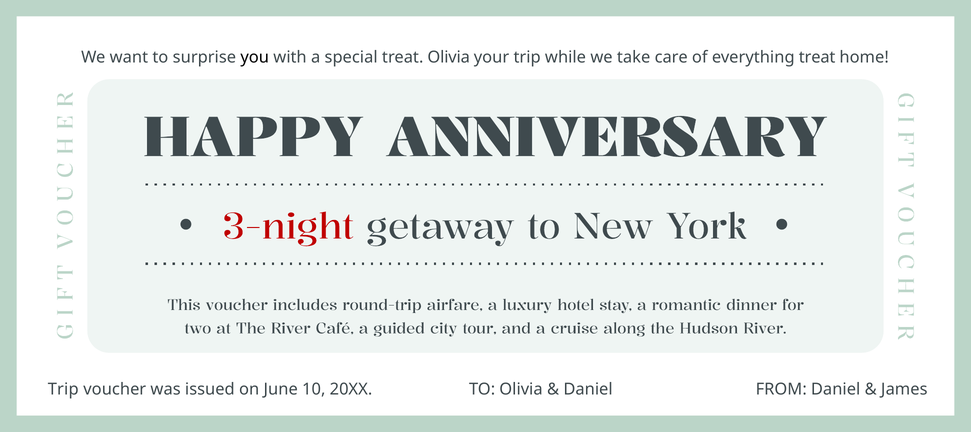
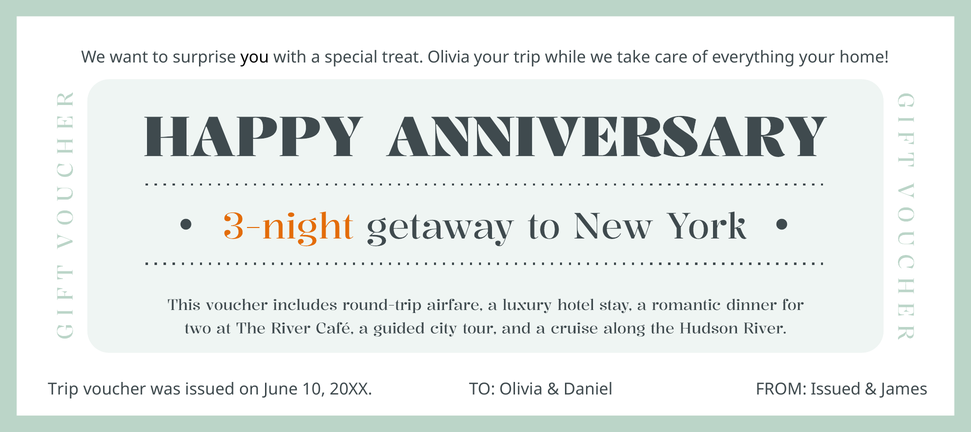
everything treat: treat -> your
3-night colour: red -> orange
FROM Daniel: Daniel -> Issued
